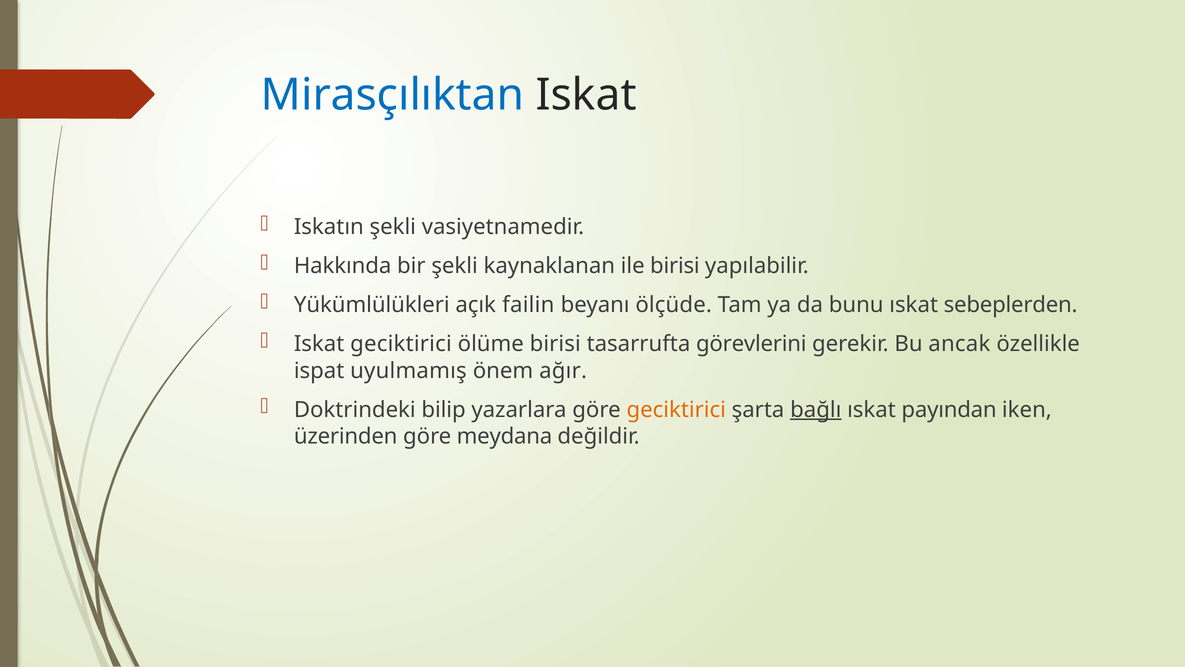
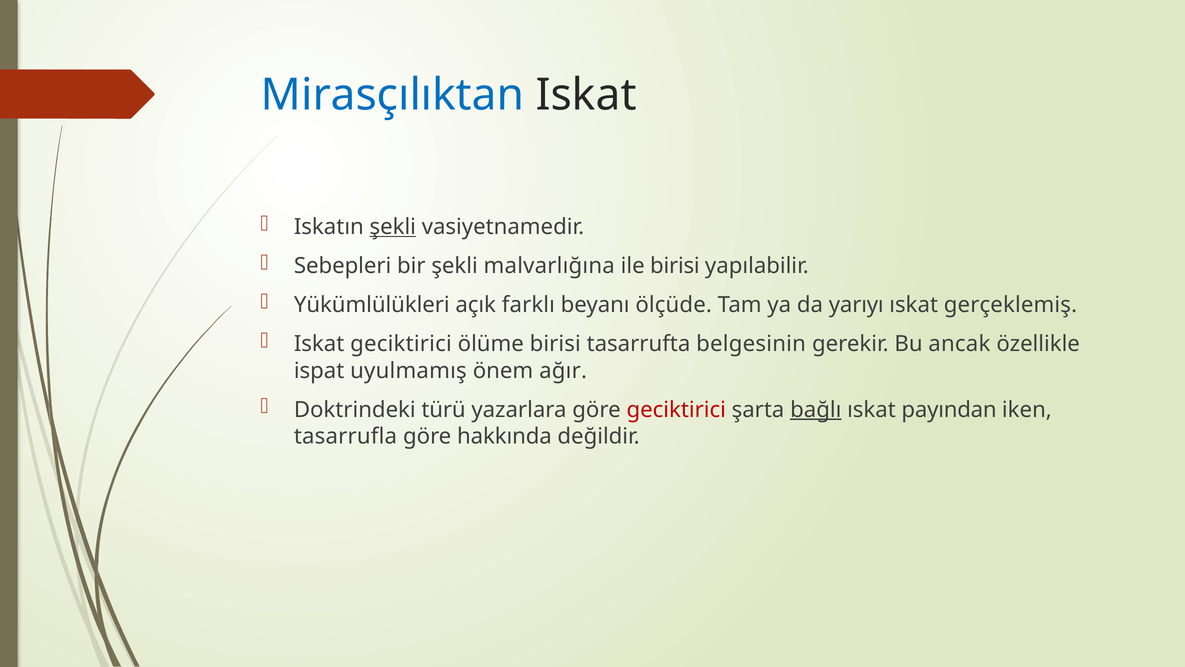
şekli at (393, 227) underline: none -> present
Hakkında: Hakkında -> Sebepleri
kaynaklanan: kaynaklanan -> malvarlığına
failin: failin -> farklı
bunu: bunu -> yarıyı
sebeplerden: sebeplerden -> gerçeklemiş
görevlerini: görevlerini -> belgesinin
bilip: bilip -> türü
geciktirici at (676, 409) colour: orange -> red
üzerinden: üzerinden -> tasarrufla
meydana: meydana -> hakkında
